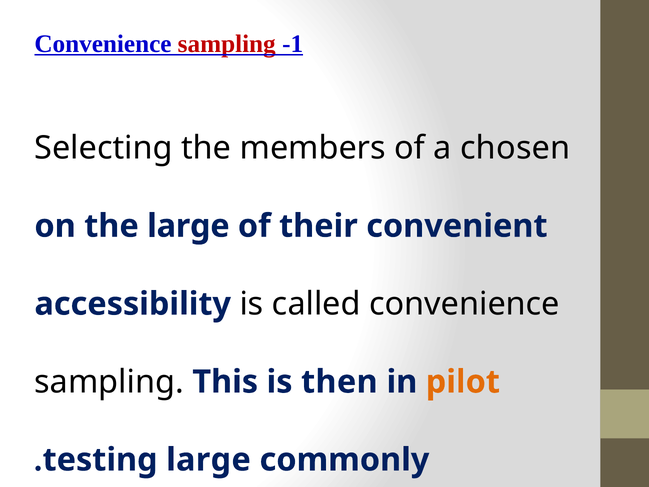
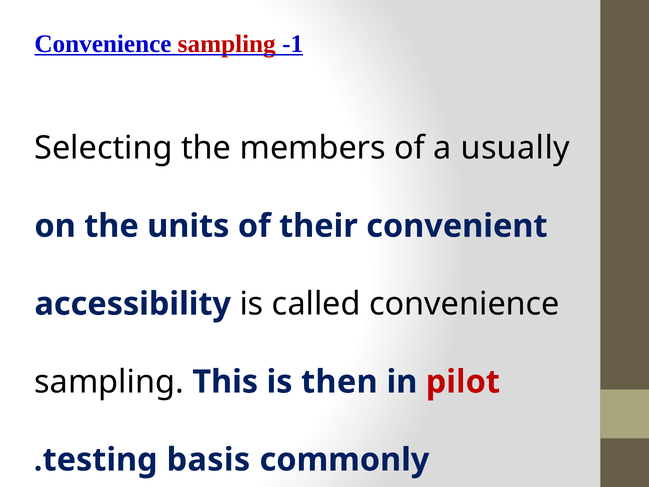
chosen: chosen -> usually
the large: large -> units
pilot colour: orange -> red
testing large: large -> basis
